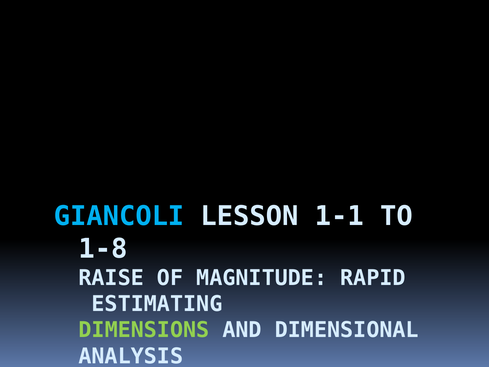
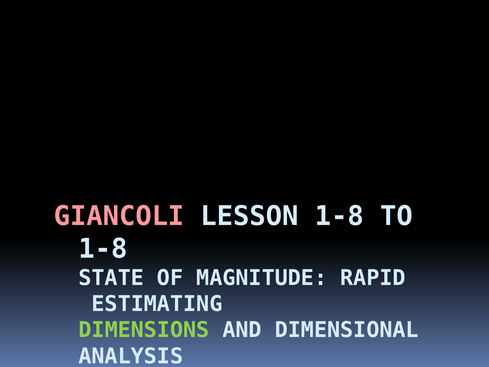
GIANCOLI colour: light blue -> pink
LESSON 1-1: 1-1 -> 1-8
RAISE: RAISE -> STATE
